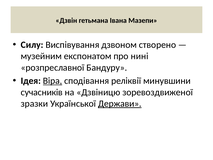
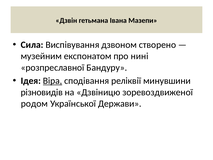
Силу: Силу -> Сила
сучасників: сучасників -> різновидів
зразки: зразки -> родом
Держави underline: present -> none
